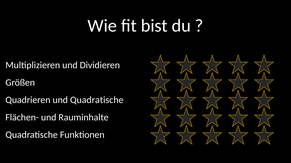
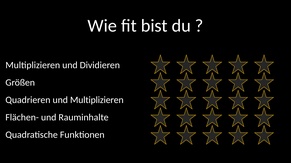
und Quadratische: Quadratische -> Multiplizieren
